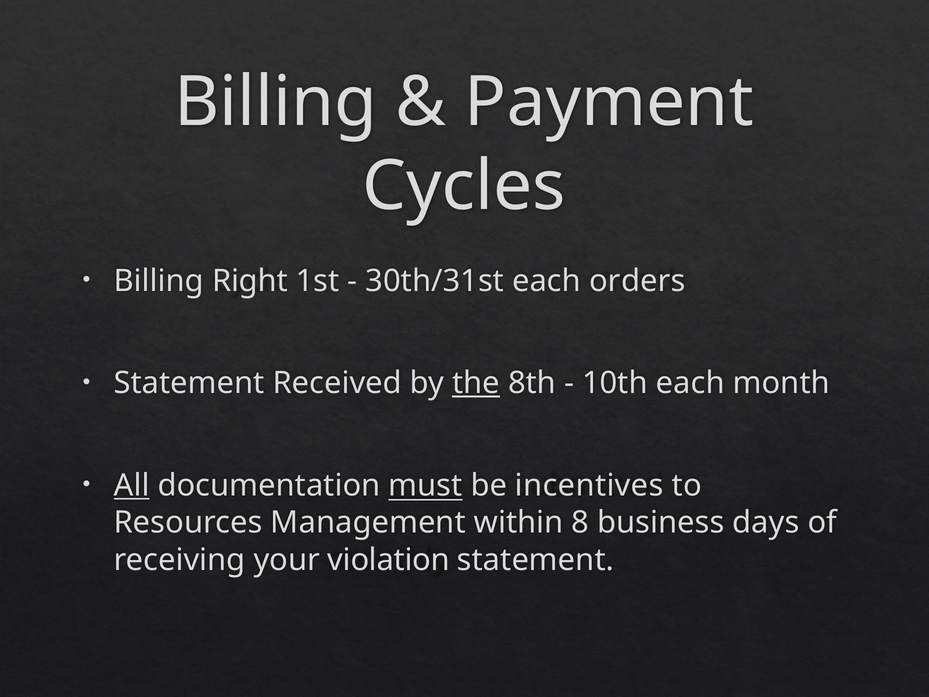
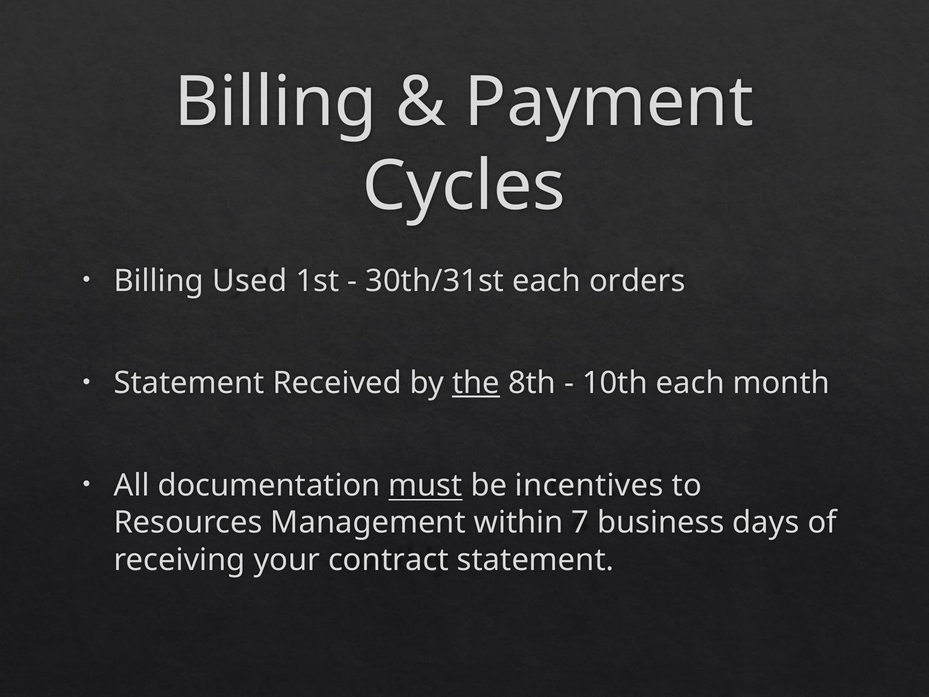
Right: Right -> Used
All underline: present -> none
8: 8 -> 7
violation: violation -> contract
